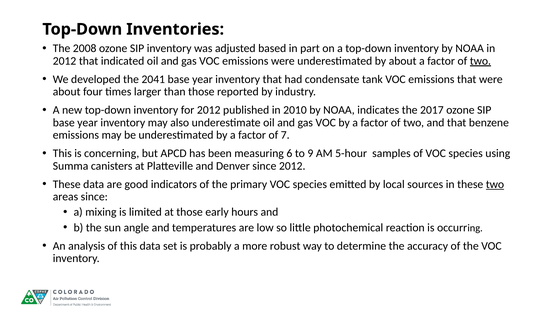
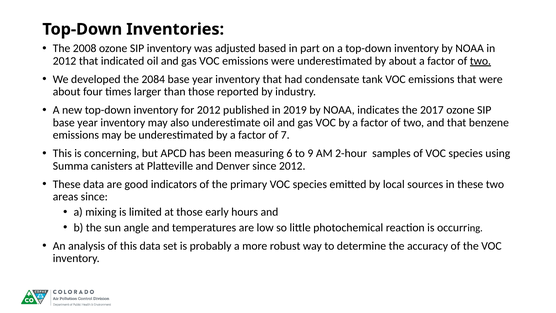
2041: 2041 -> 2084
2010: 2010 -> 2019
5-hour: 5-hour -> 2-hour
two at (495, 184) underline: present -> none
